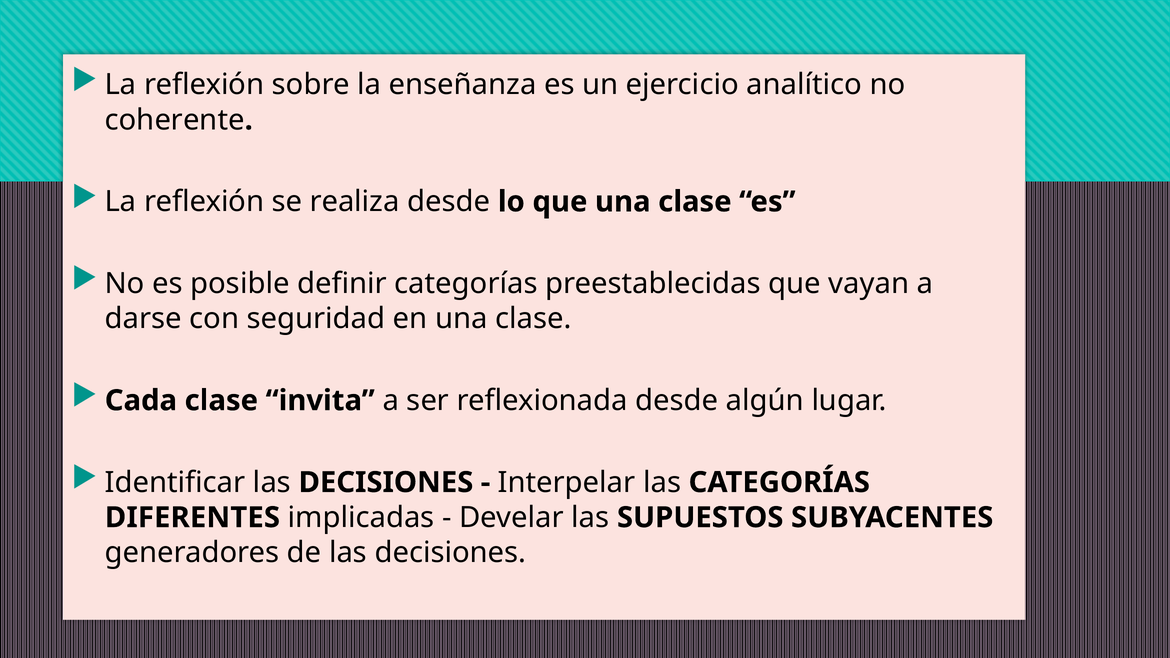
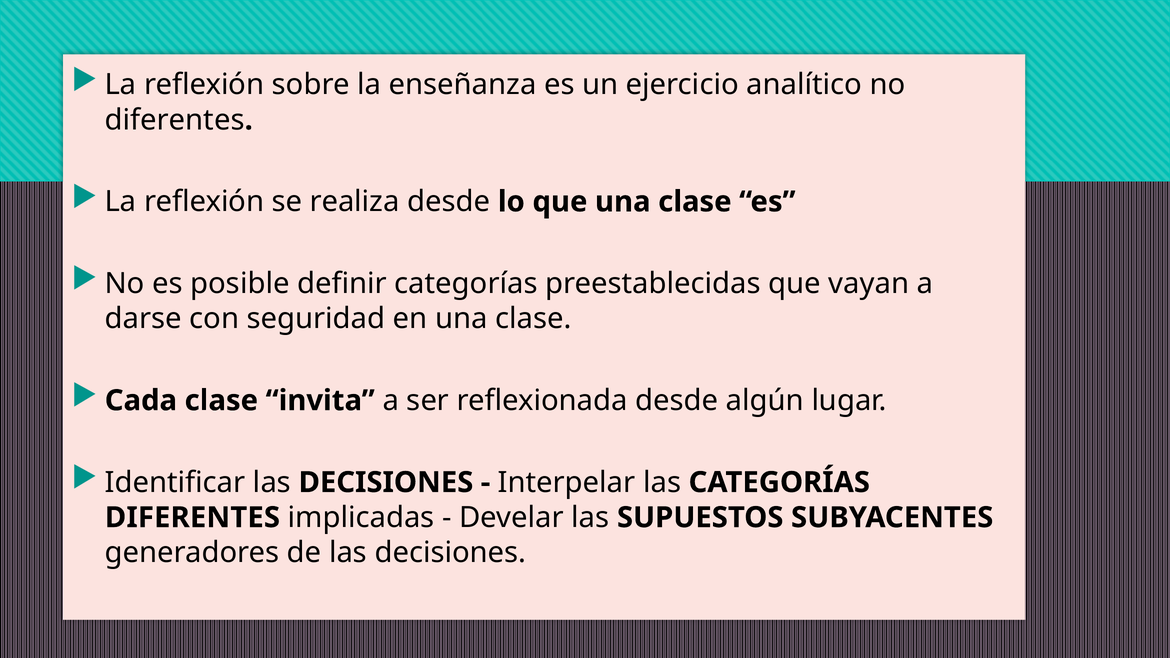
coherente at (175, 120): coherente -> diferentes
